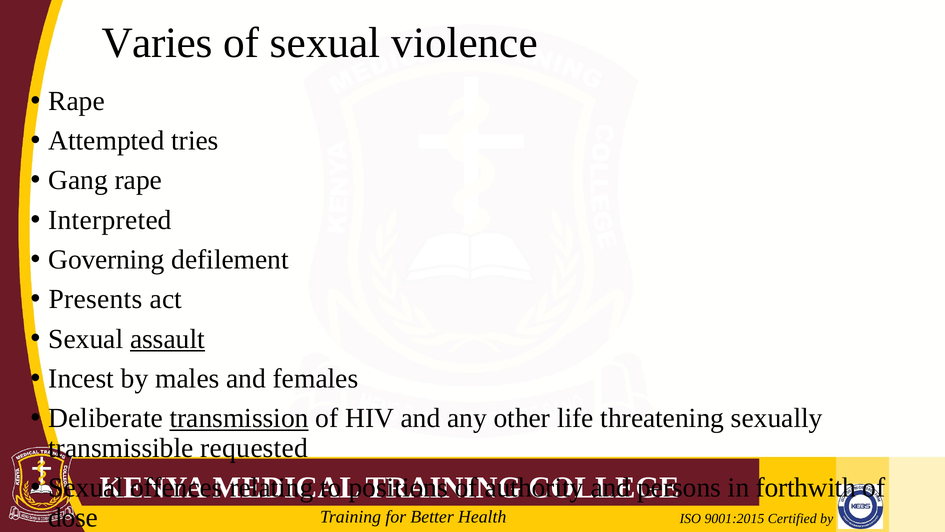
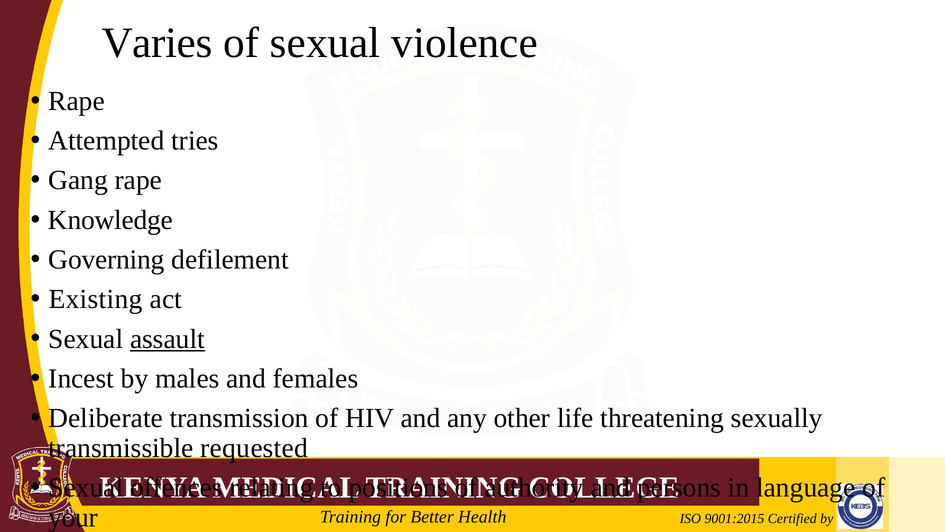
Interpreted: Interpreted -> Knowledge
Presents: Presents -> Existing
transmission underline: present -> none
forthwith: forthwith -> language
dose: dose -> your
